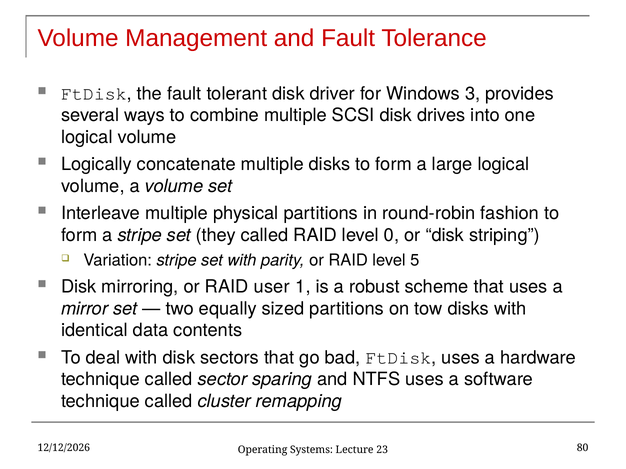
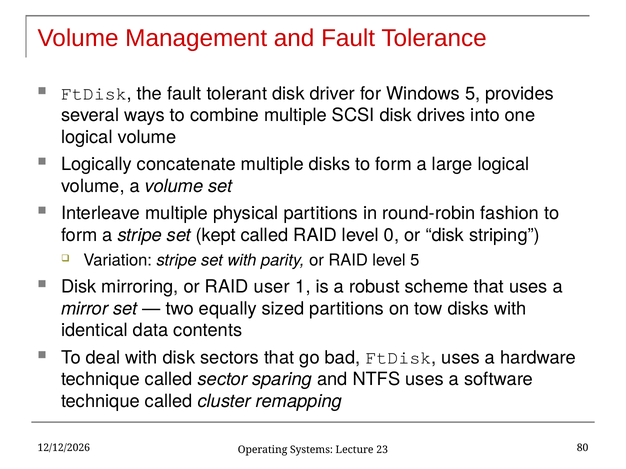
Windows 3: 3 -> 5
they: they -> kept
